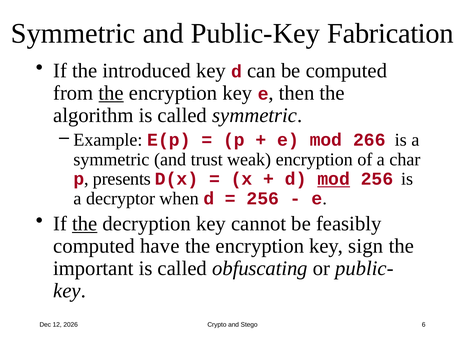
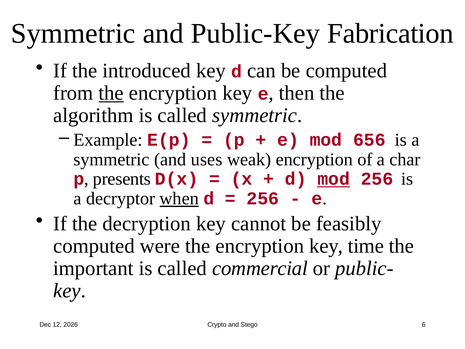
266: 266 -> 656
trust: trust -> uses
when underline: none -> present
the at (85, 223) underline: present -> none
have: have -> were
sign: sign -> time
obfuscating: obfuscating -> commercial
